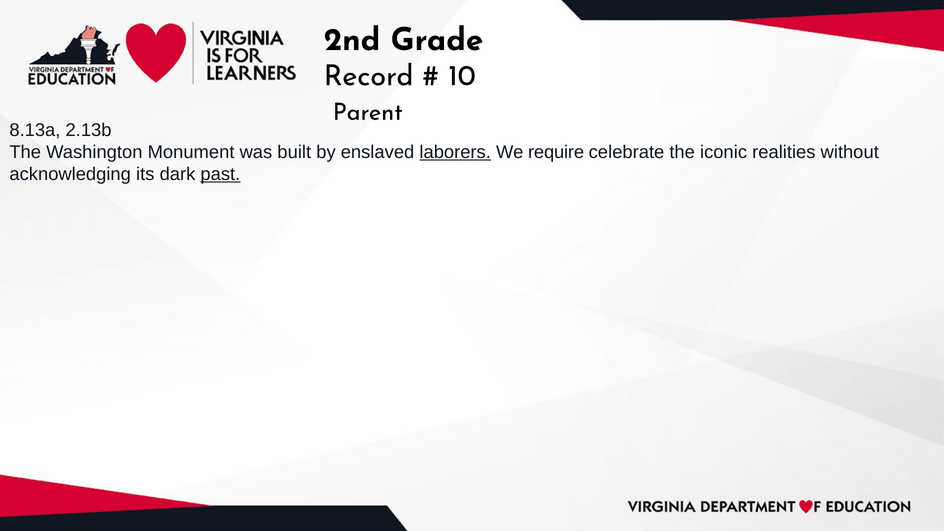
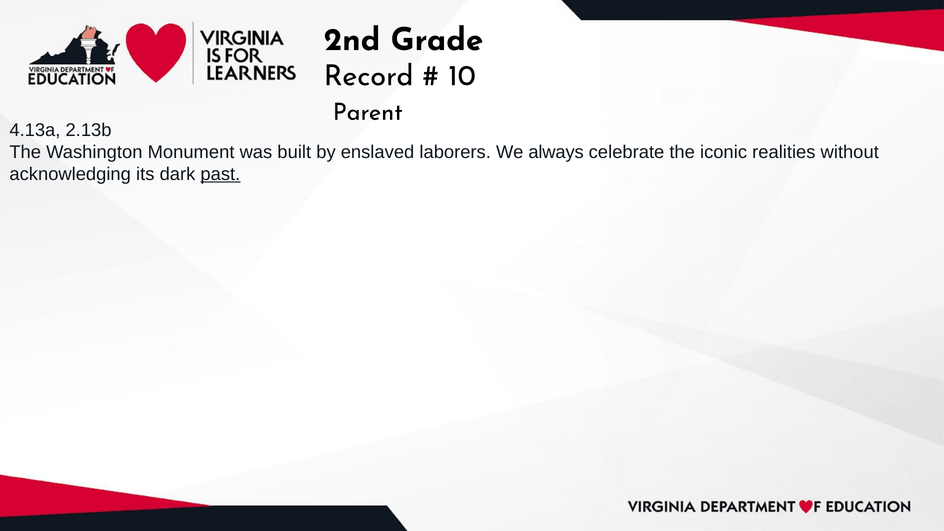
8.13a: 8.13a -> 4.13a
laborers underline: present -> none
require: require -> always
